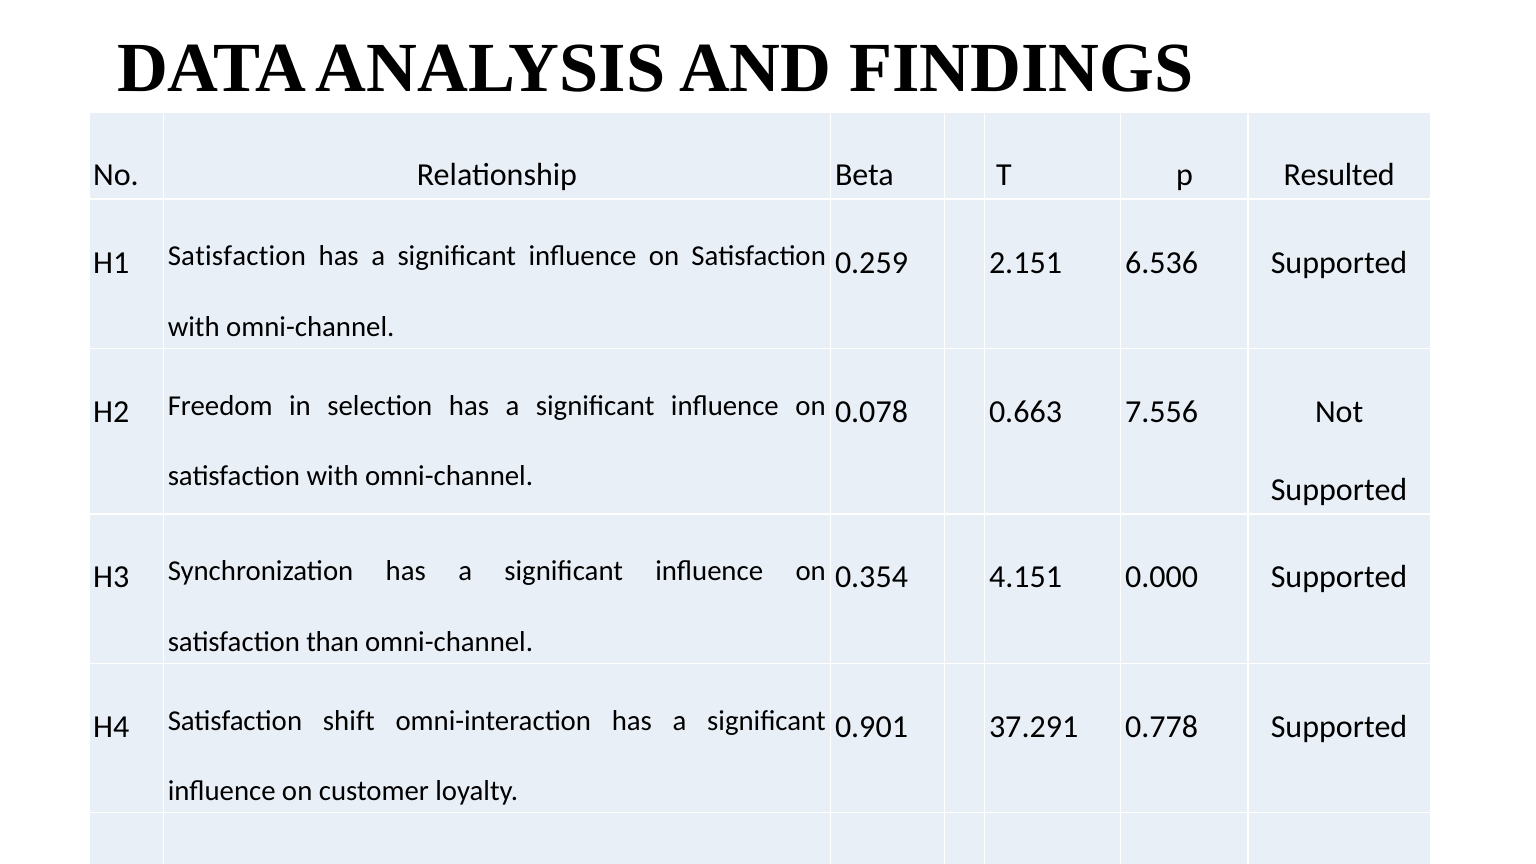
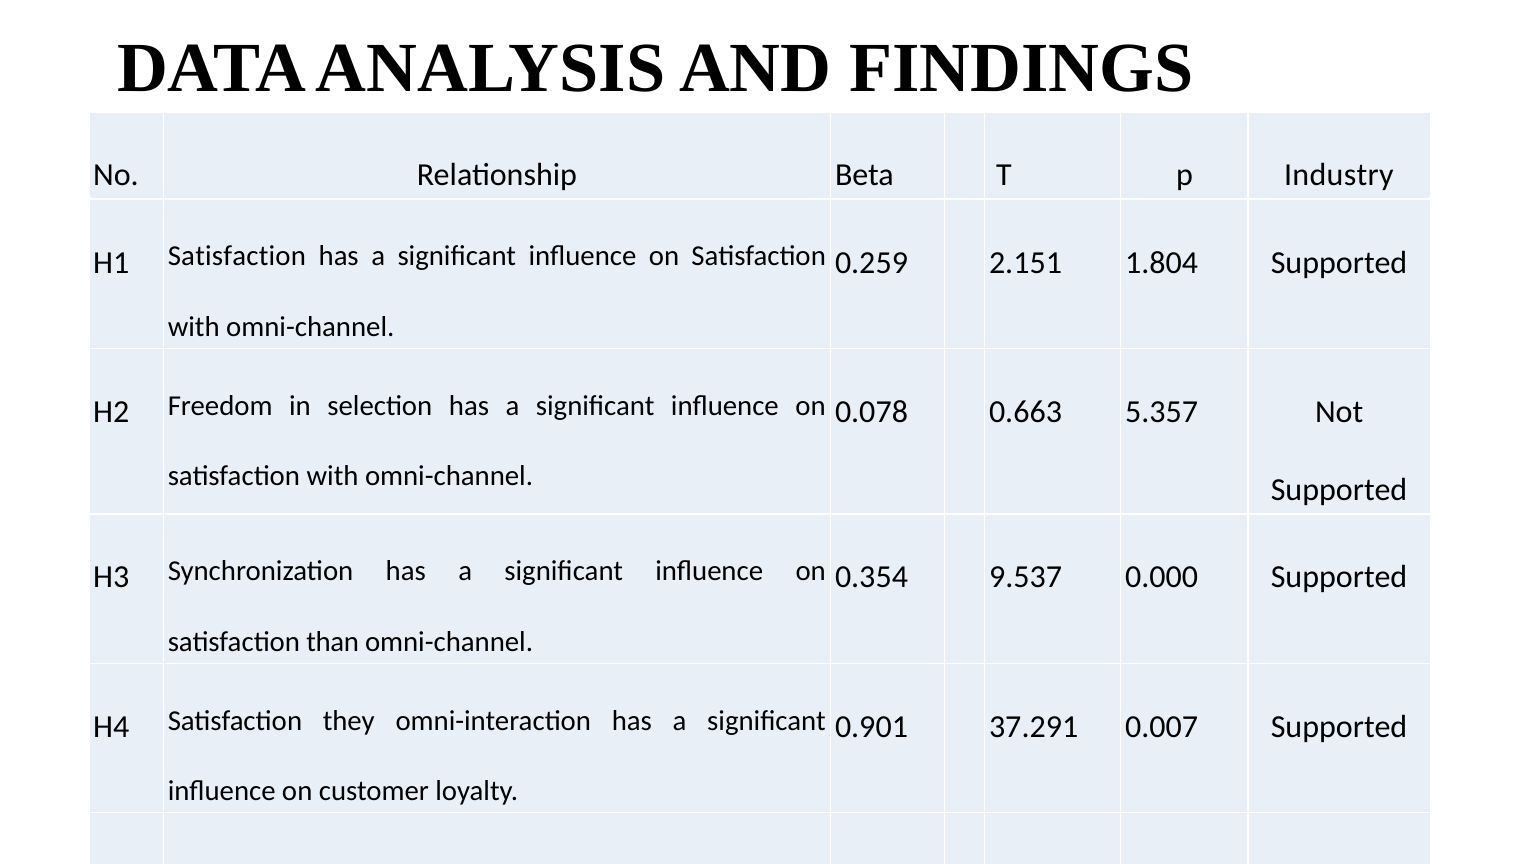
Resulted: Resulted -> Industry
6.536: 6.536 -> 1.804
7.556: 7.556 -> 5.357
4.151: 4.151 -> 9.537
shift: shift -> they
0.778: 0.778 -> 0.007
